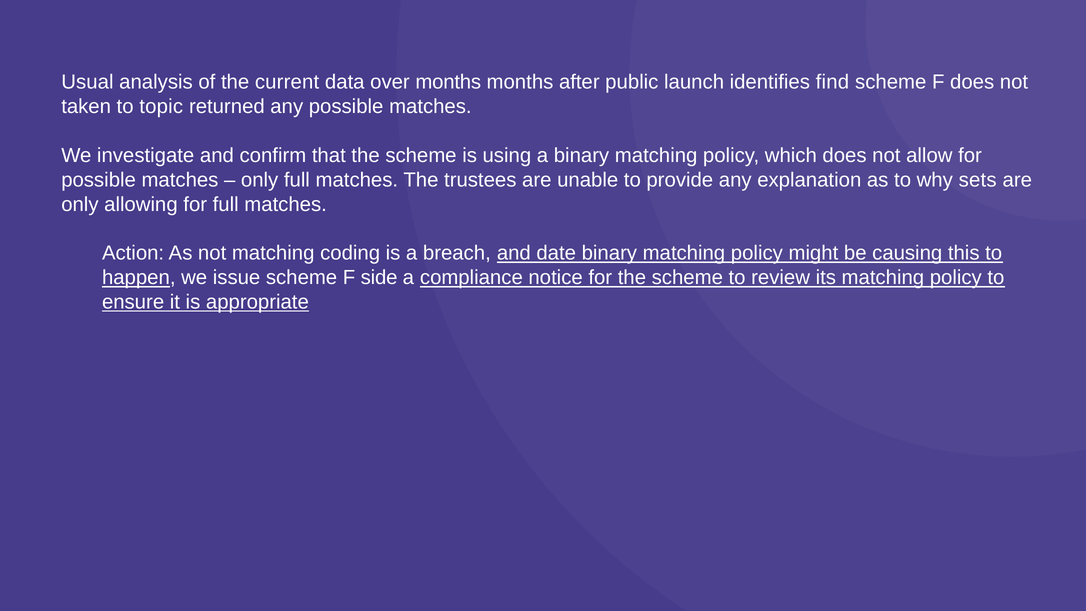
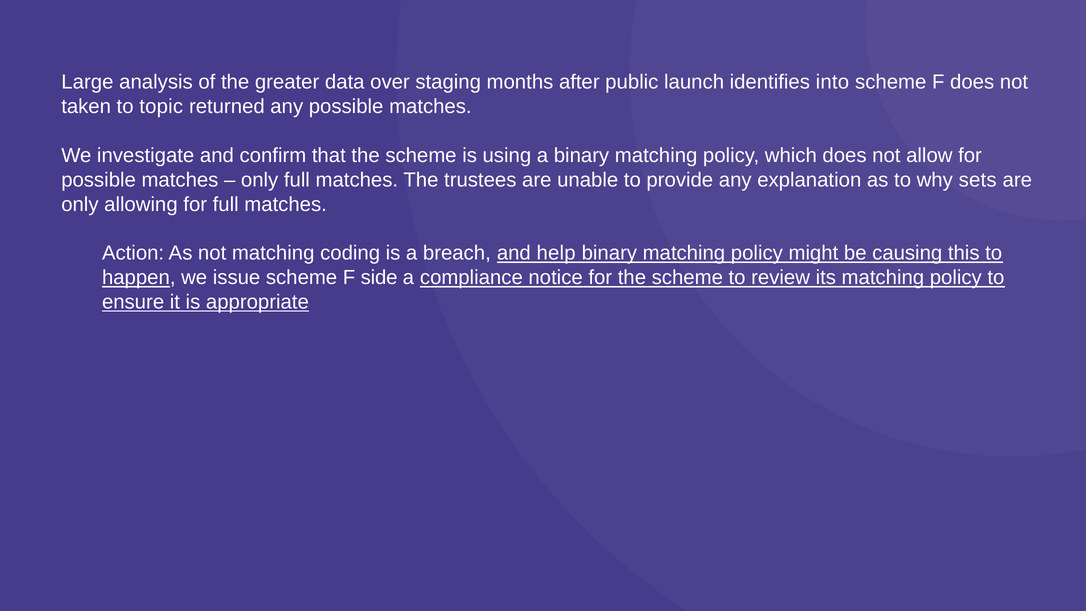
Usual: Usual -> Large
current: current -> greater
over months: months -> staging
find: find -> into
date: date -> help
